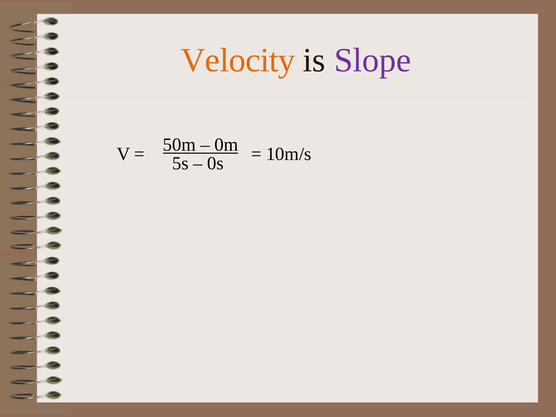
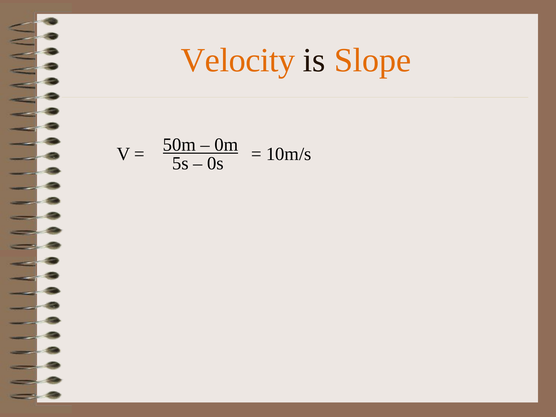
Slope colour: purple -> orange
